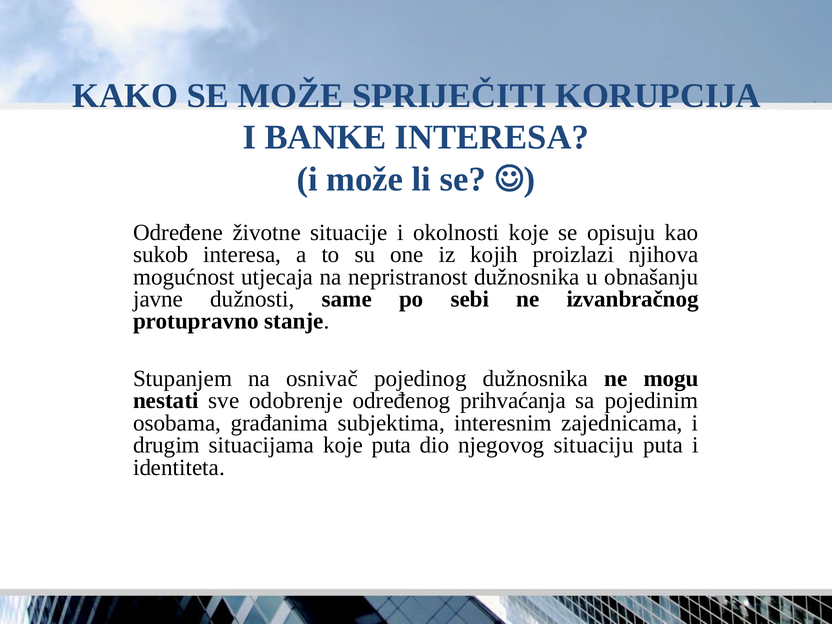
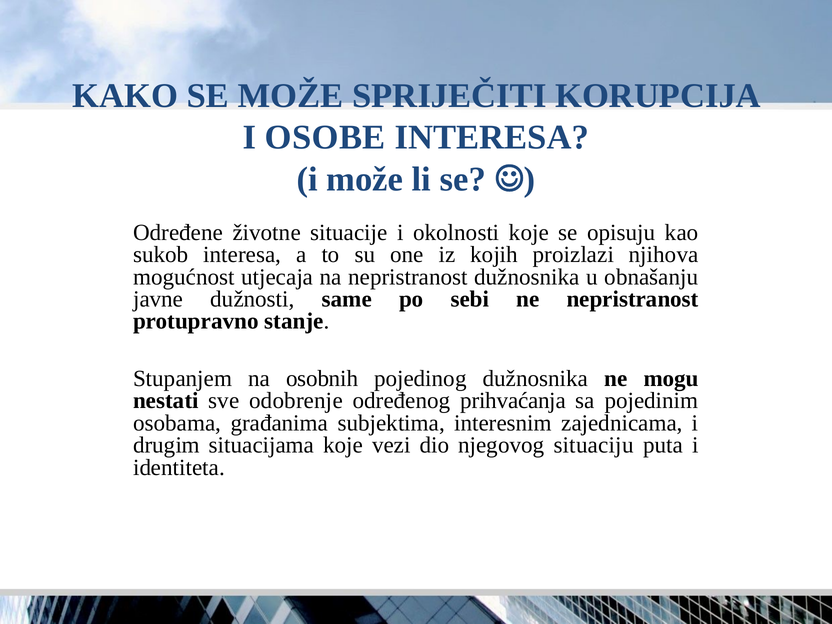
BANKE: BANKE -> OSOBE
ne izvanbračnog: izvanbračnog -> nepristranost
osnivač: osnivač -> osobnih
koje puta: puta -> vezi
